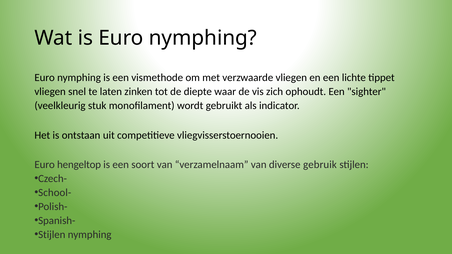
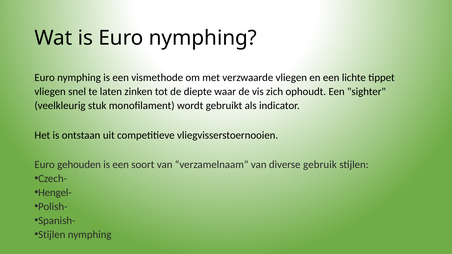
hengeltop: hengeltop -> gehouden
School-: School- -> Hengel-
